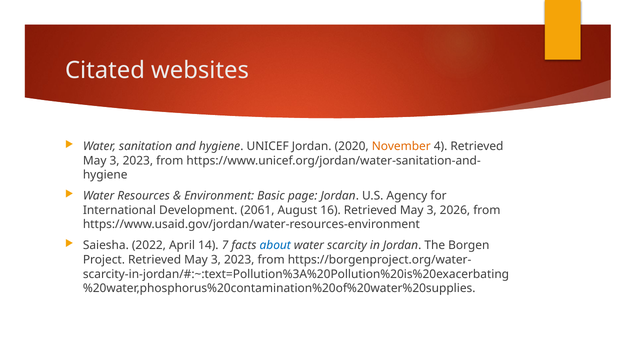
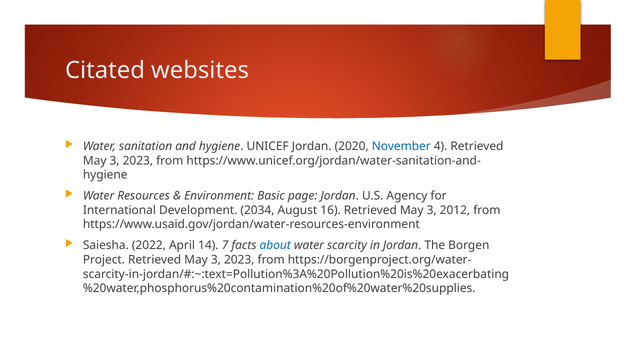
November colour: orange -> blue
2061: 2061 -> 2034
2026: 2026 -> 2012
